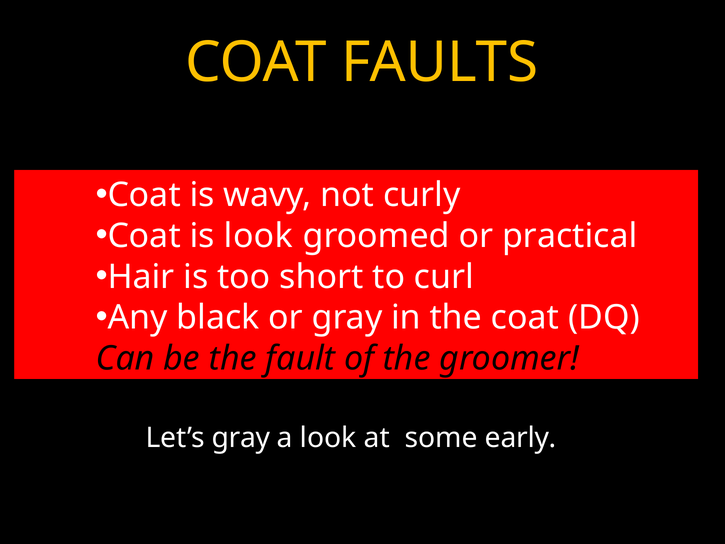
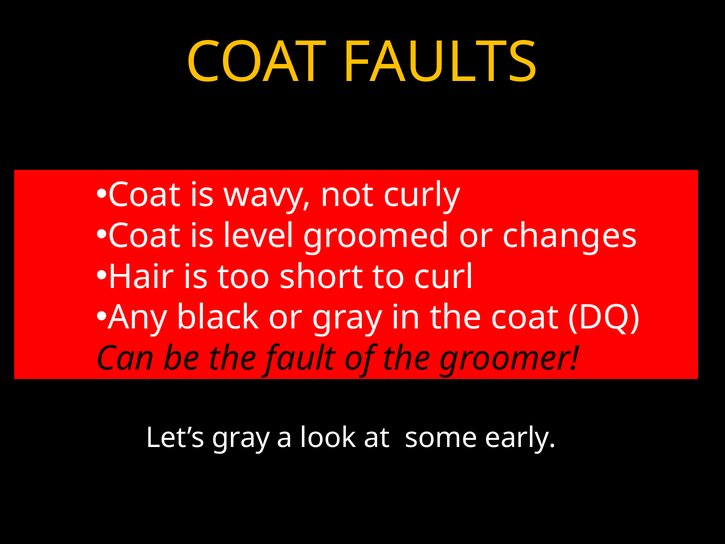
is look: look -> level
practical: practical -> changes
